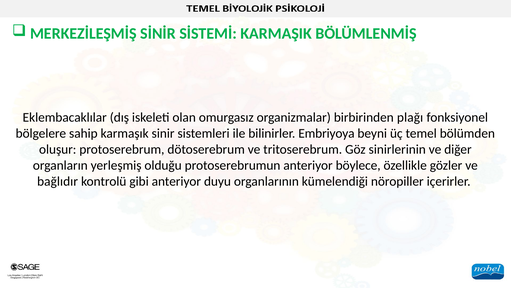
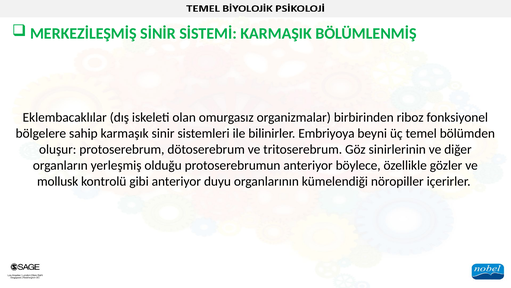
plağı: plağı -> riboz
bağlıdır: bağlıdır -> mollusk
